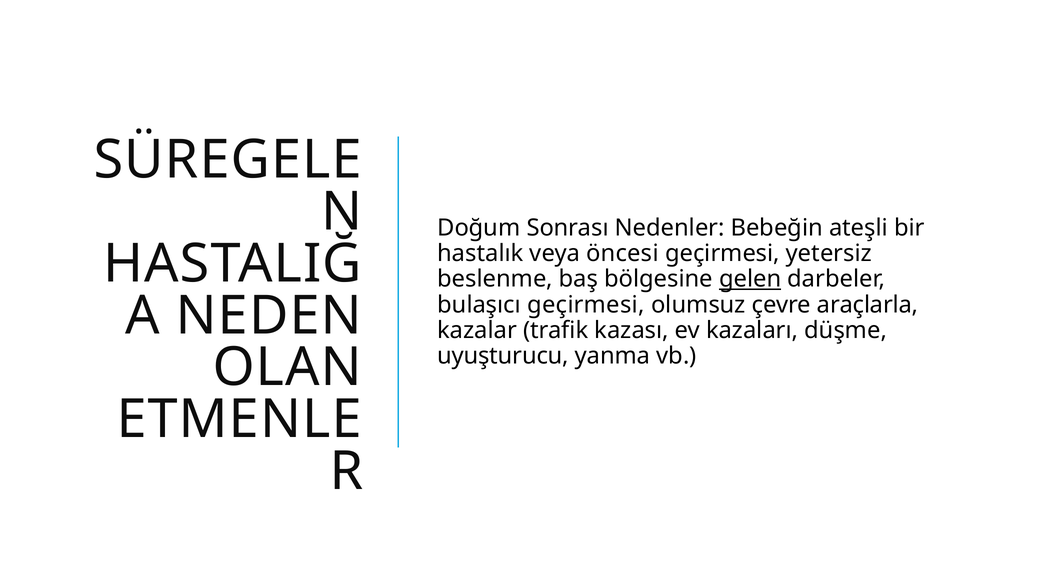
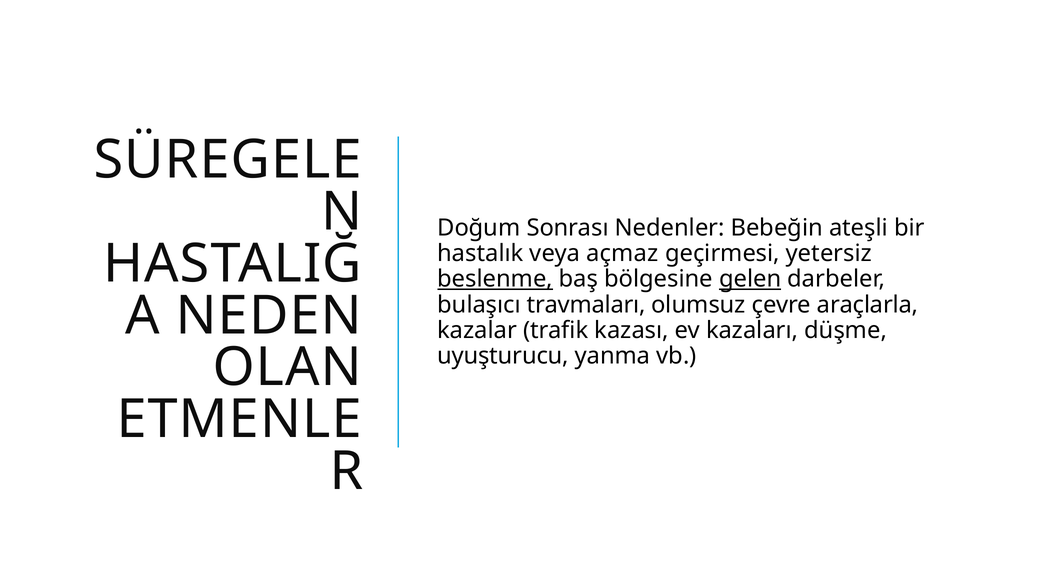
öncesi: öncesi -> açmaz
beslenme underline: none -> present
bulaşıcı geçirmesi: geçirmesi -> travmaları
